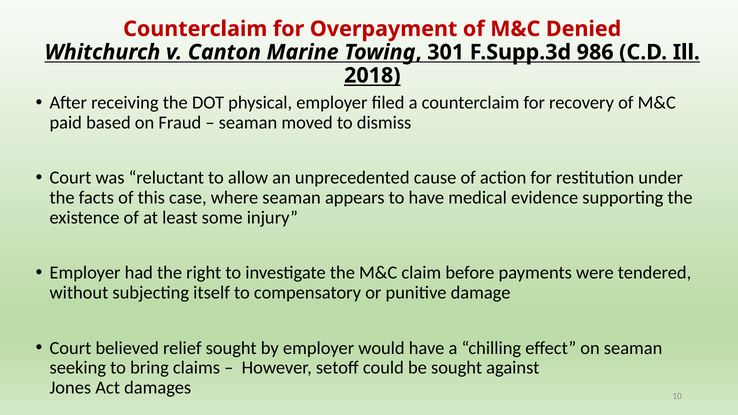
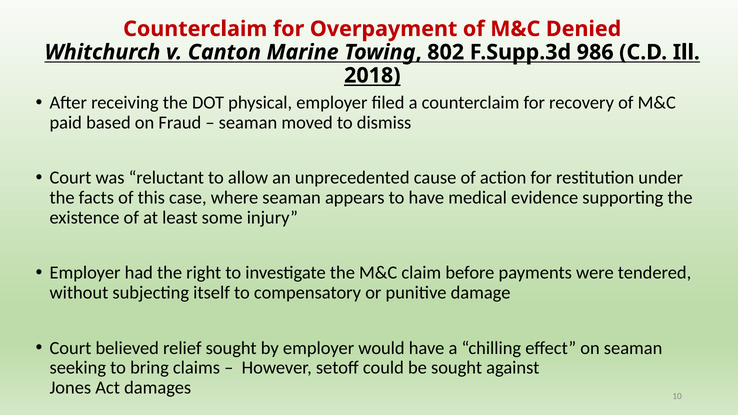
301: 301 -> 802
